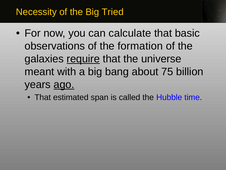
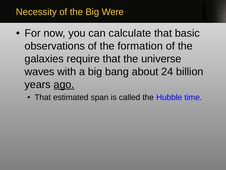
Tried: Tried -> Were
require underline: present -> none
meant: meant -> waves
75: 75 -> 24
